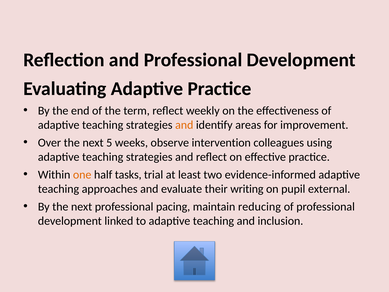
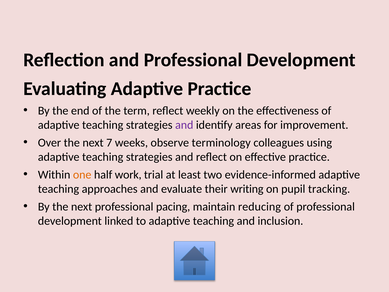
and at (184, 125) colour: orange -> purple
5: 5 -> 7
intervention: intervention -> terminology
tasks: tasks -> work
external: external -> tracking
